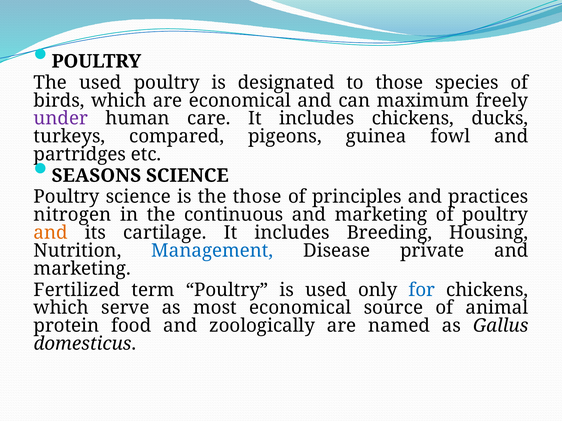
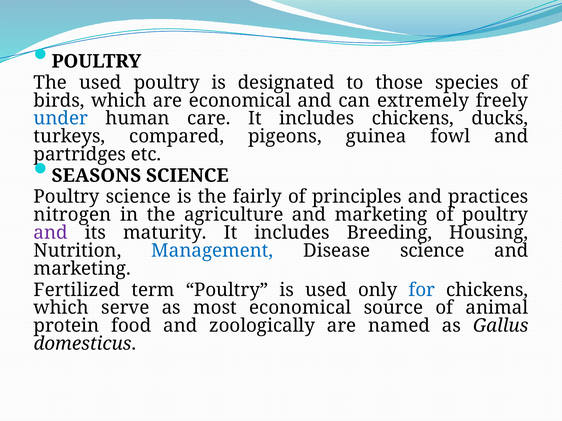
maximum: maximum -> extremely
under colour: purple -> blue
the those: those -> fairly
continuous: continuous -> agriculture
and at (51, 233) colour: orange -> purple
cartilage: cartilage -> maturity
Disease private: private -> science
